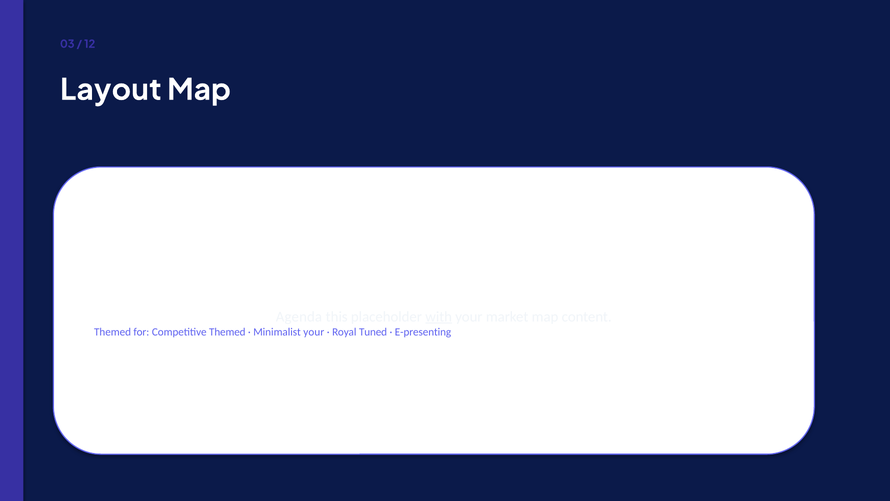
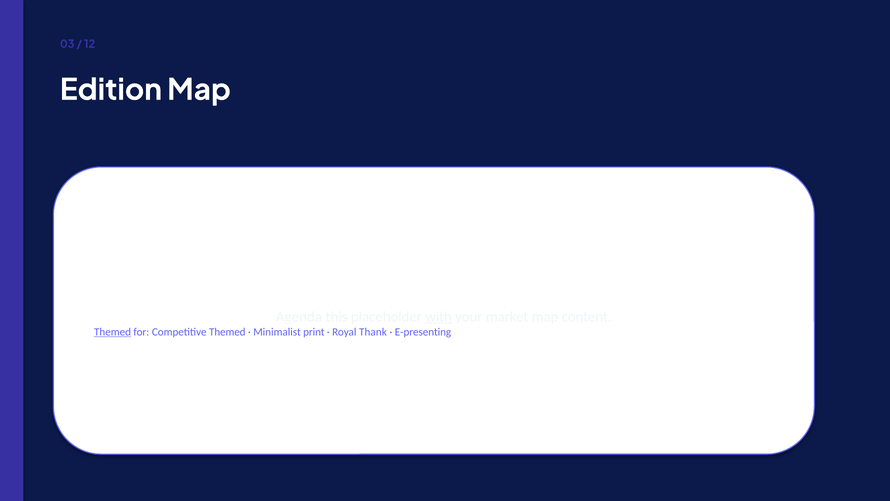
Layout: Layout -> Edition
Themed at (113, 332) underline: none -> present
Minimalist your: your -> print
Tuned: Tuned -> Thank
